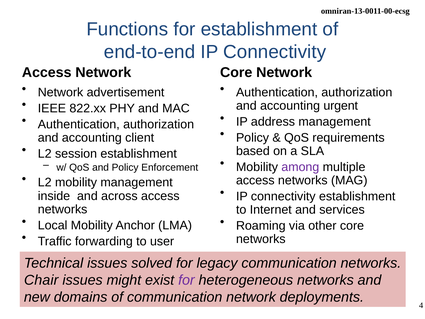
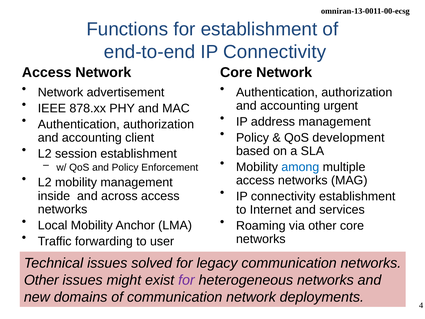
822.xx: 822.xx -> 878.xx
requirements: requirements -> development
among colour: purple -> blue
Chair at (41, 280): Chair -> Other
